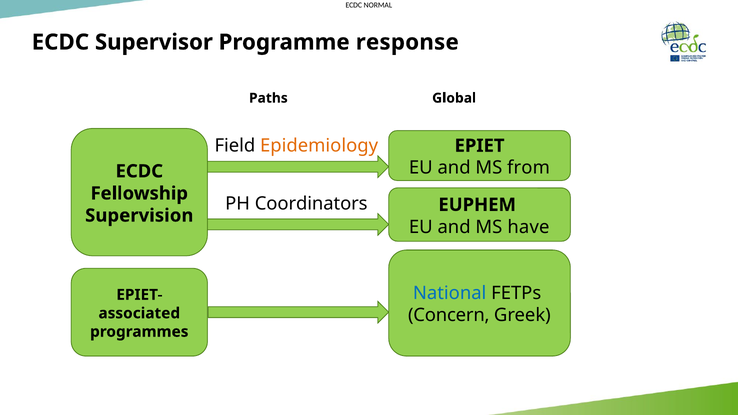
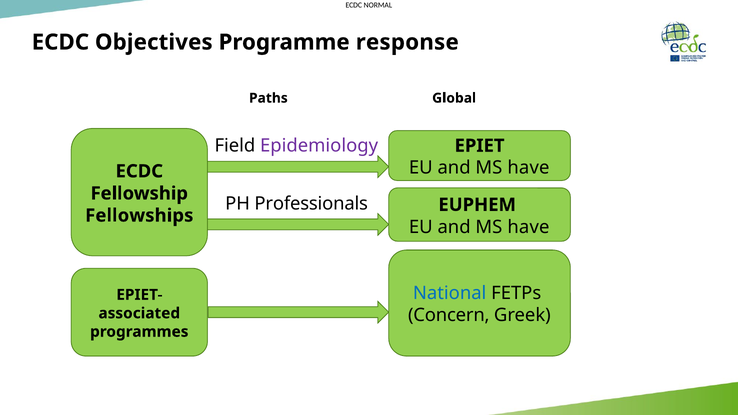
Supervisor: Supervisor -> Objectives
Epidemiology colour: orange -> purple
from at (528, 168): from -> have
Coordinators: Coordinators -> Professionals
Supervision: Supervision -> Fellowships
